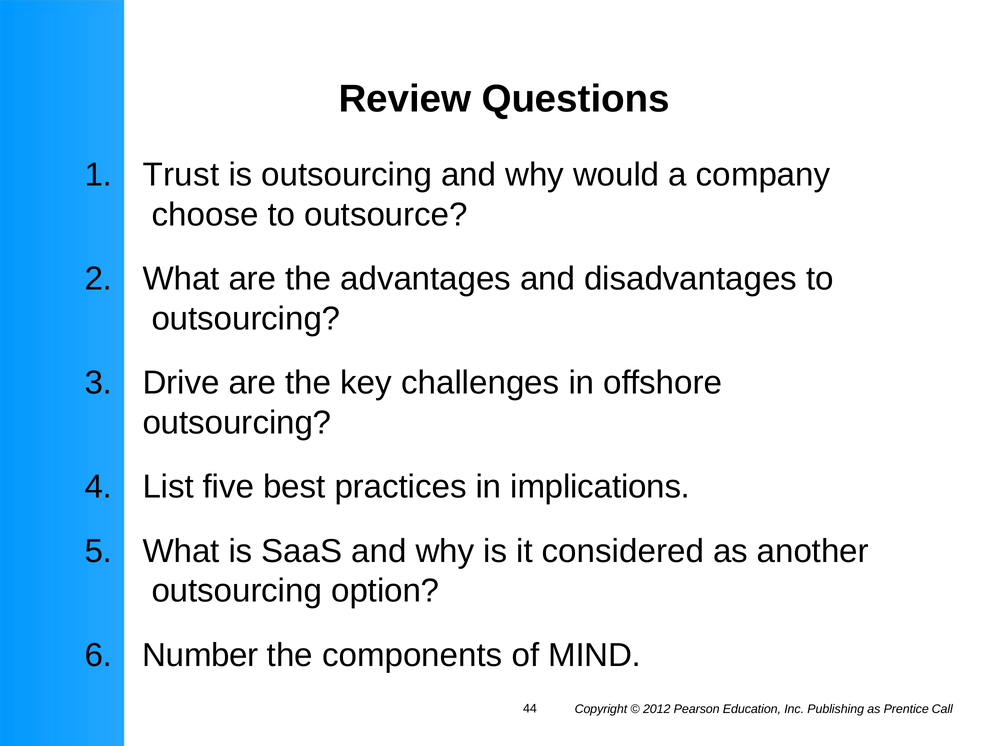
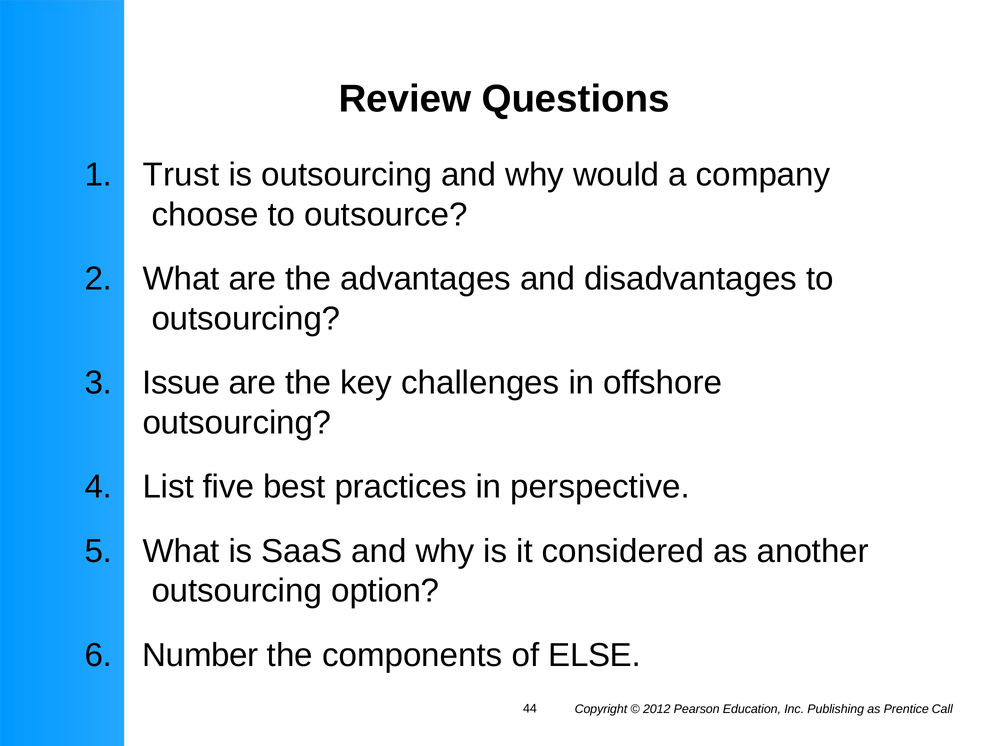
Drive: Drive -> Issue
implications: implications -> perspective
MIND: MIND -> ELSE
